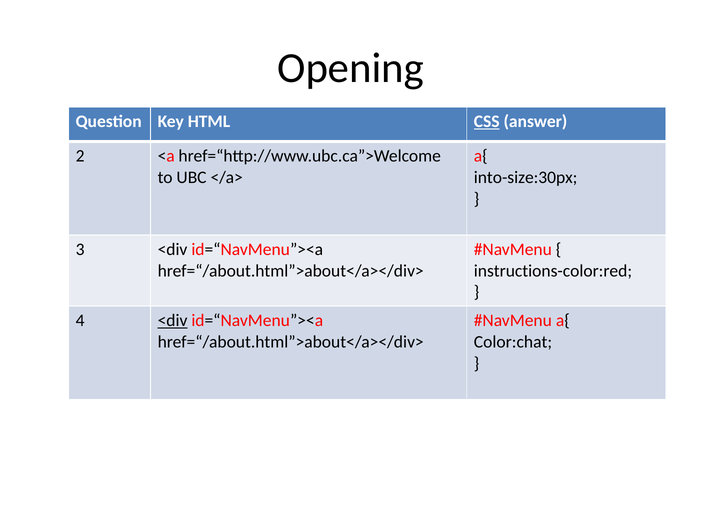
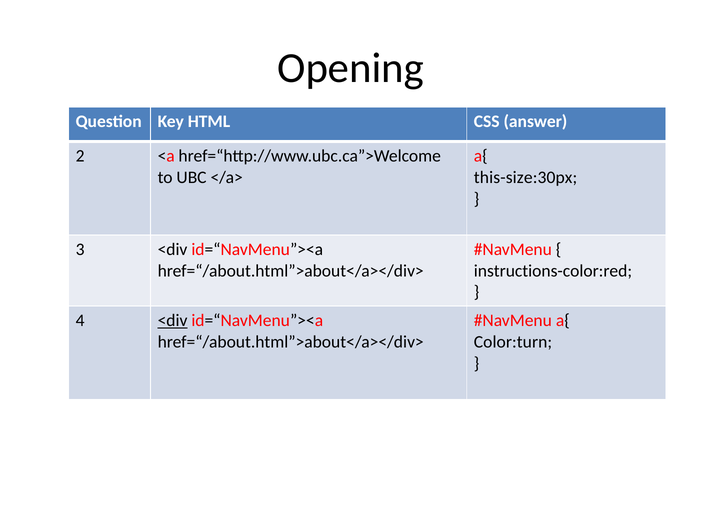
CSS underline: present -> none
into-size:30px: into-size:30px -> this-size:30px
Color:chat: Color:chat -> Color:turn
